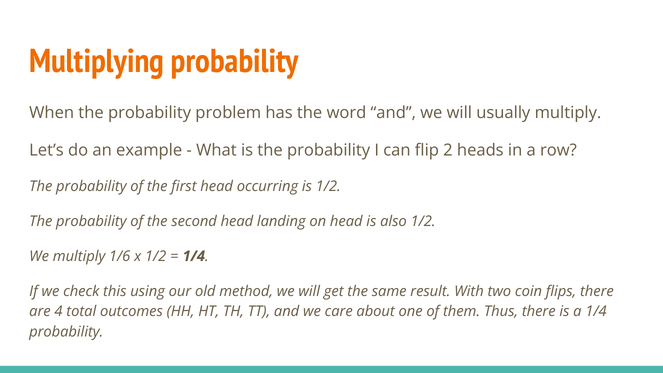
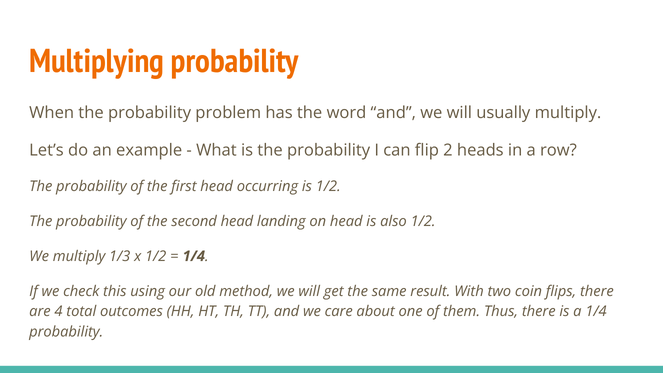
1/6: 1/6 -> 1/3
